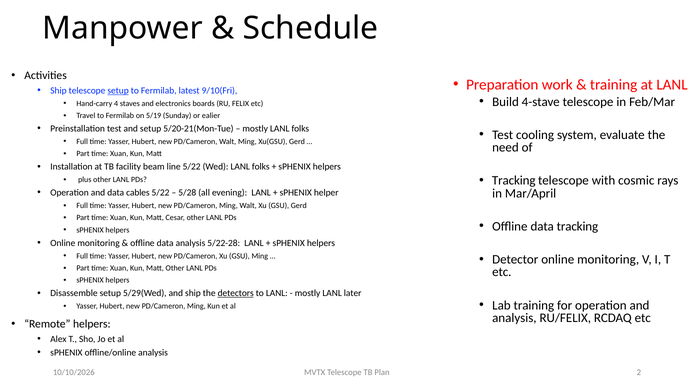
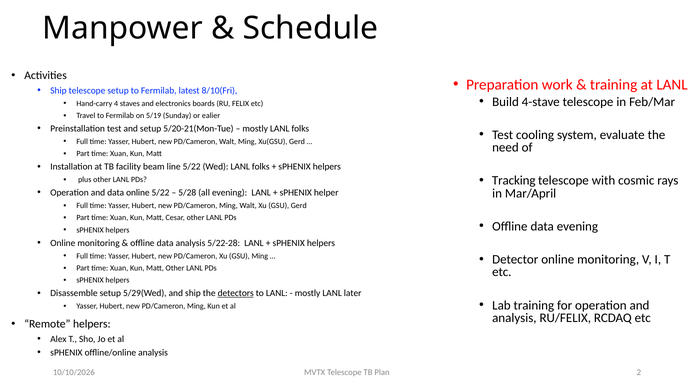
setup at (118, 91) underline: present -> none
9/10(Fri: 9/10(Fri -> 8/10(Fri
data cables: cables -> online
data tracking: tracking -> evening
